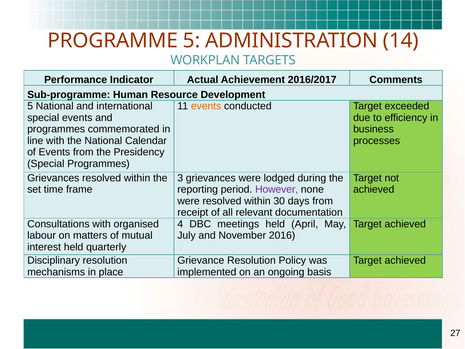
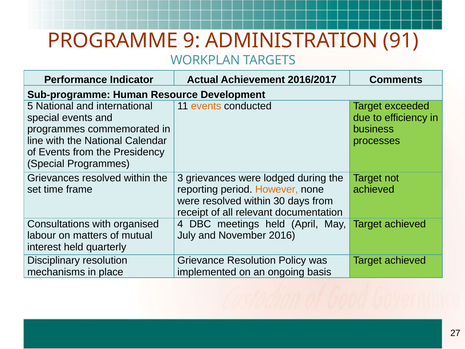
PROGRAMME 5: 5 -> 9
14: 14 -> 91
However colour: purple -> orange
